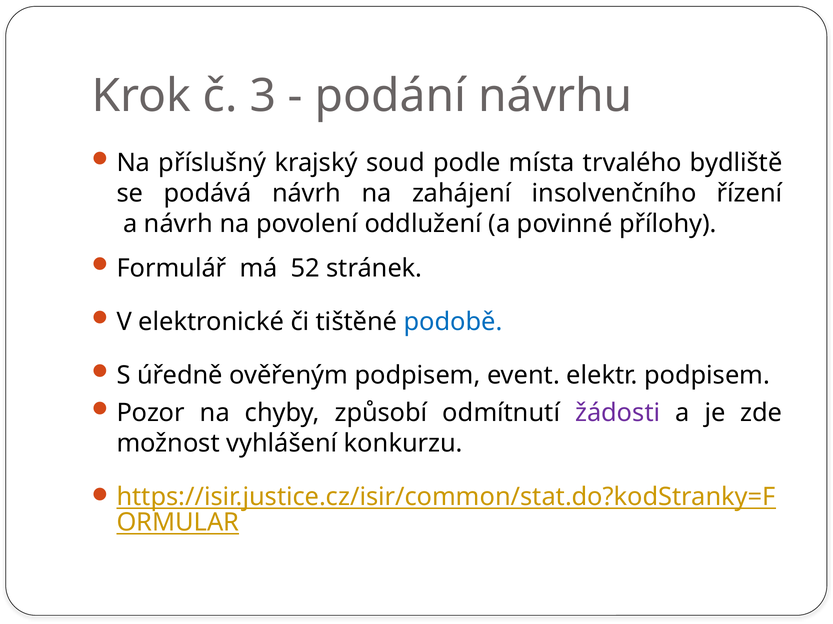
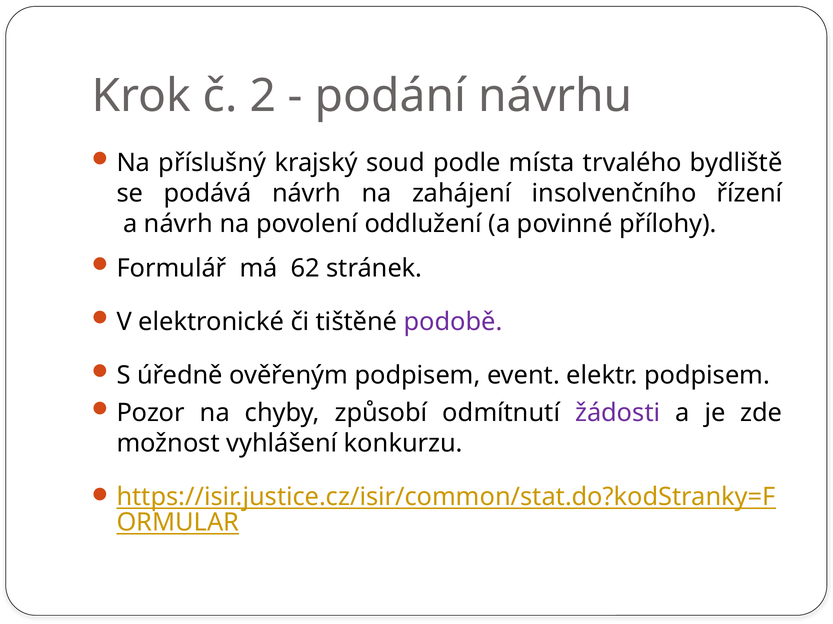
3: 3 -> 2
52: 52 -> 62
podobě colour: blue -> purple
